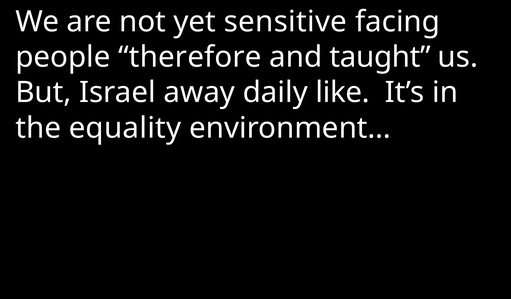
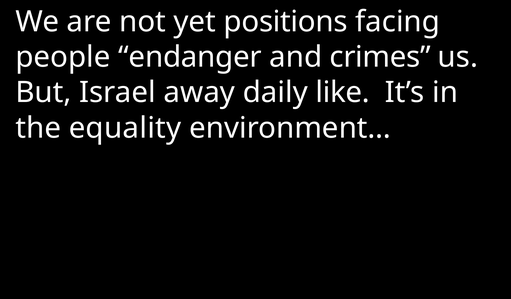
sensitive: sensitive -> positions
therefore: therefore -> endanger
taught: taught -> crimes
